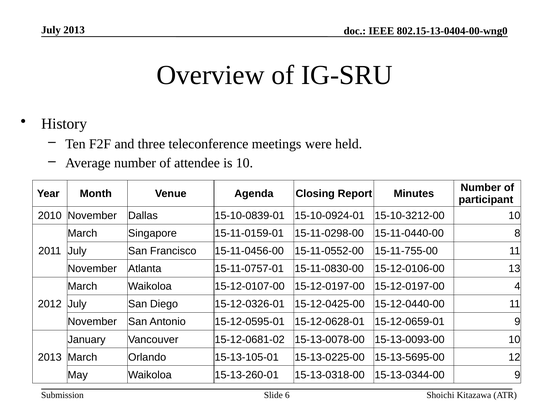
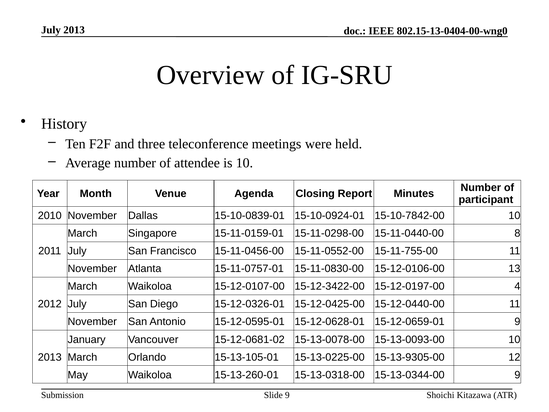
15-10-3212-00: 15-10-3212-00 -> 15-10-7842-00
15-12-0107-00 15-12-0197-00: 15-12-0197-00 -> 15-12-3422-00
15-13-5695-00: 15-13-5695-00 -> 15-13-9305-00
Slide 6: 6 -> 9
